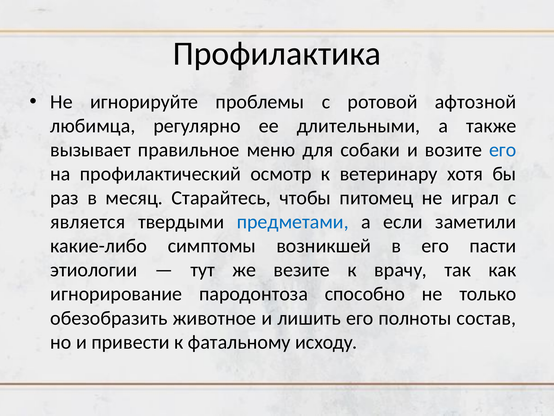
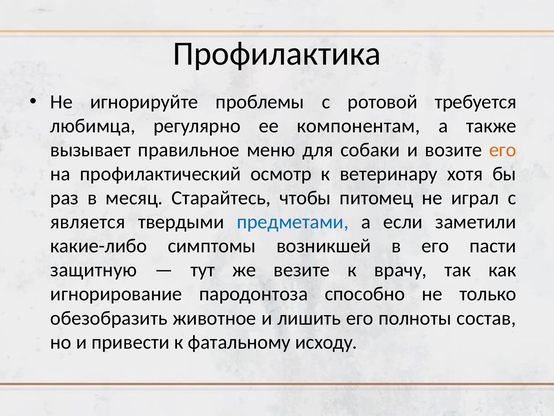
афтозной: афтозной -> требуется
длительными: длительными -> компонентам
его at (503, 150) colour: blue -> orange
этиологии: этиологии -> защитную
